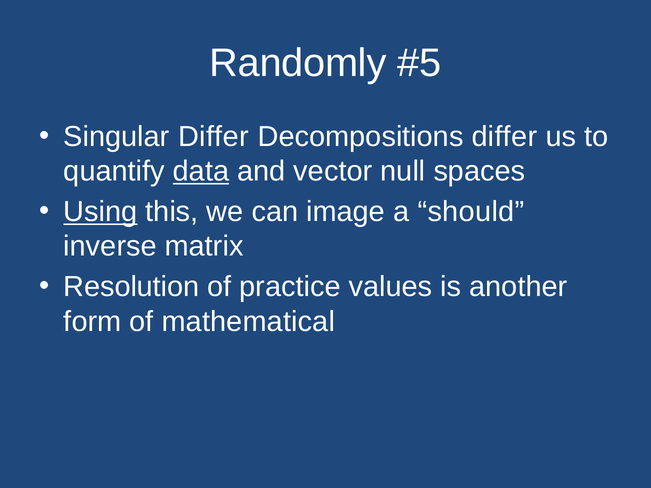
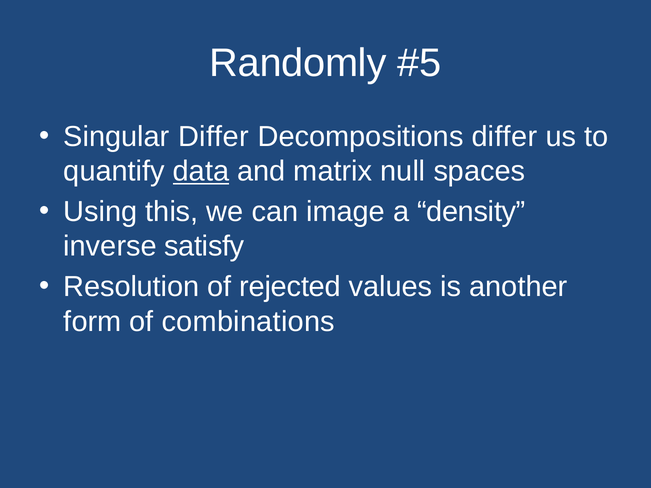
vector: vector -> matrix
Using underline: present -> none
should: should -> density
matrix: matrix -> satisfy
practice: practice -> rejected
mathematical: mathematical -> combinations
